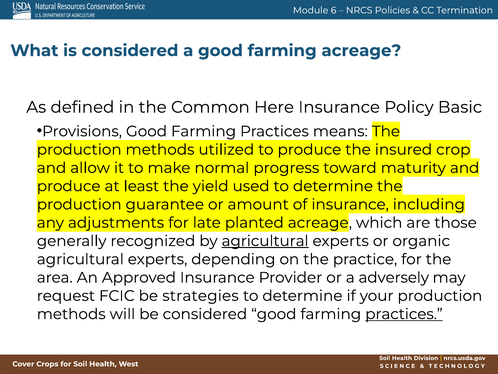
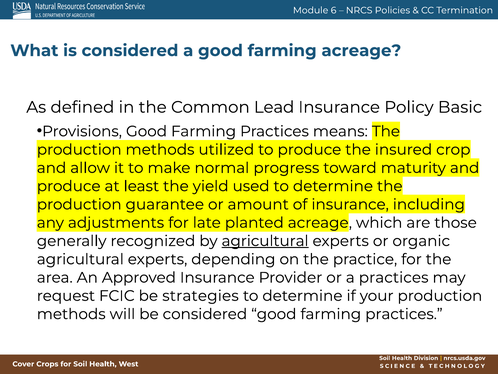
Here: Here -> Lead
a adversely: adversely -> practices
practices at (404, 314) underline: present -> none
